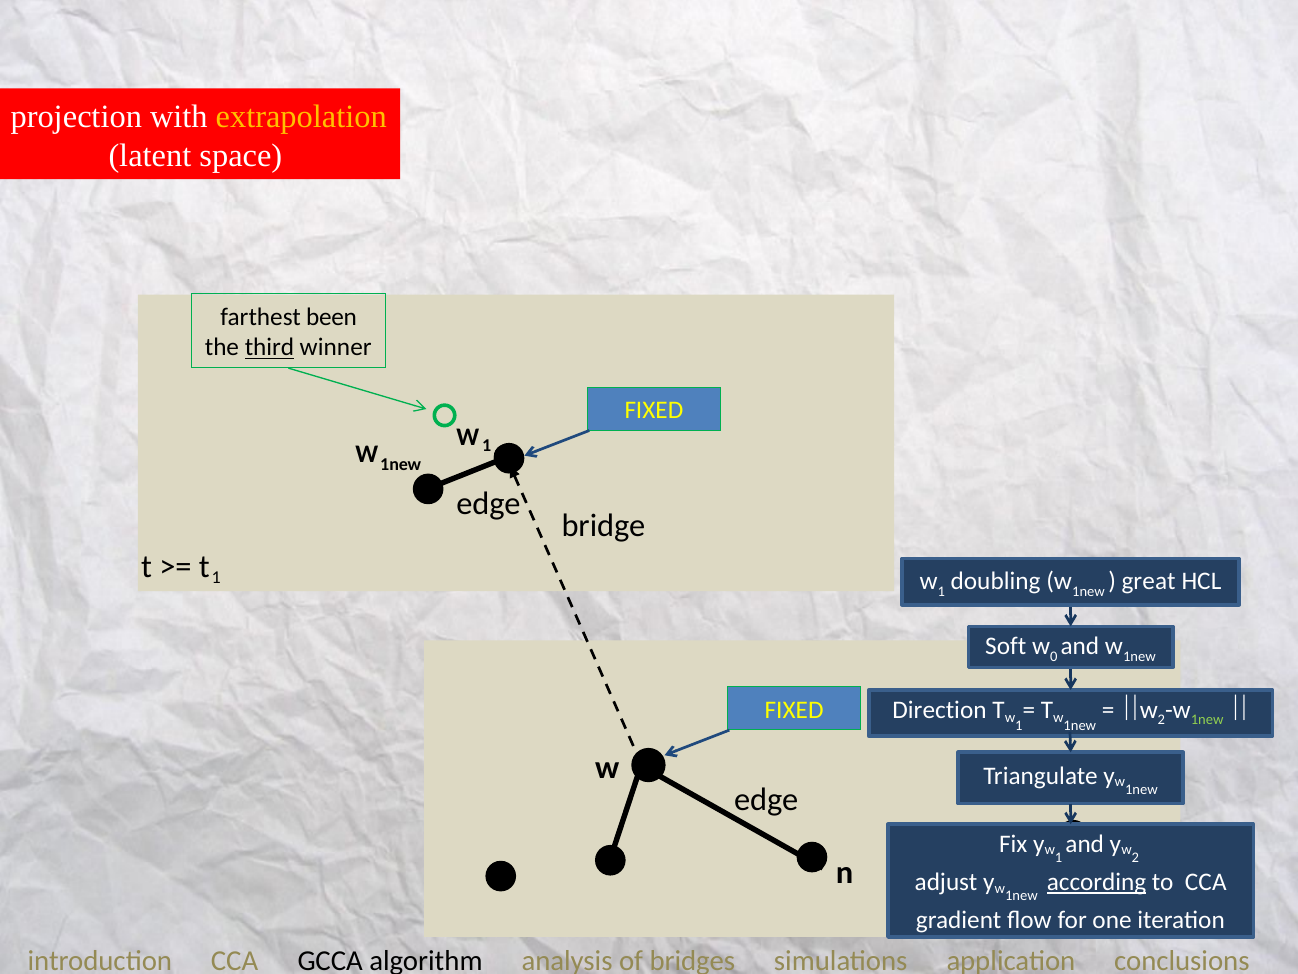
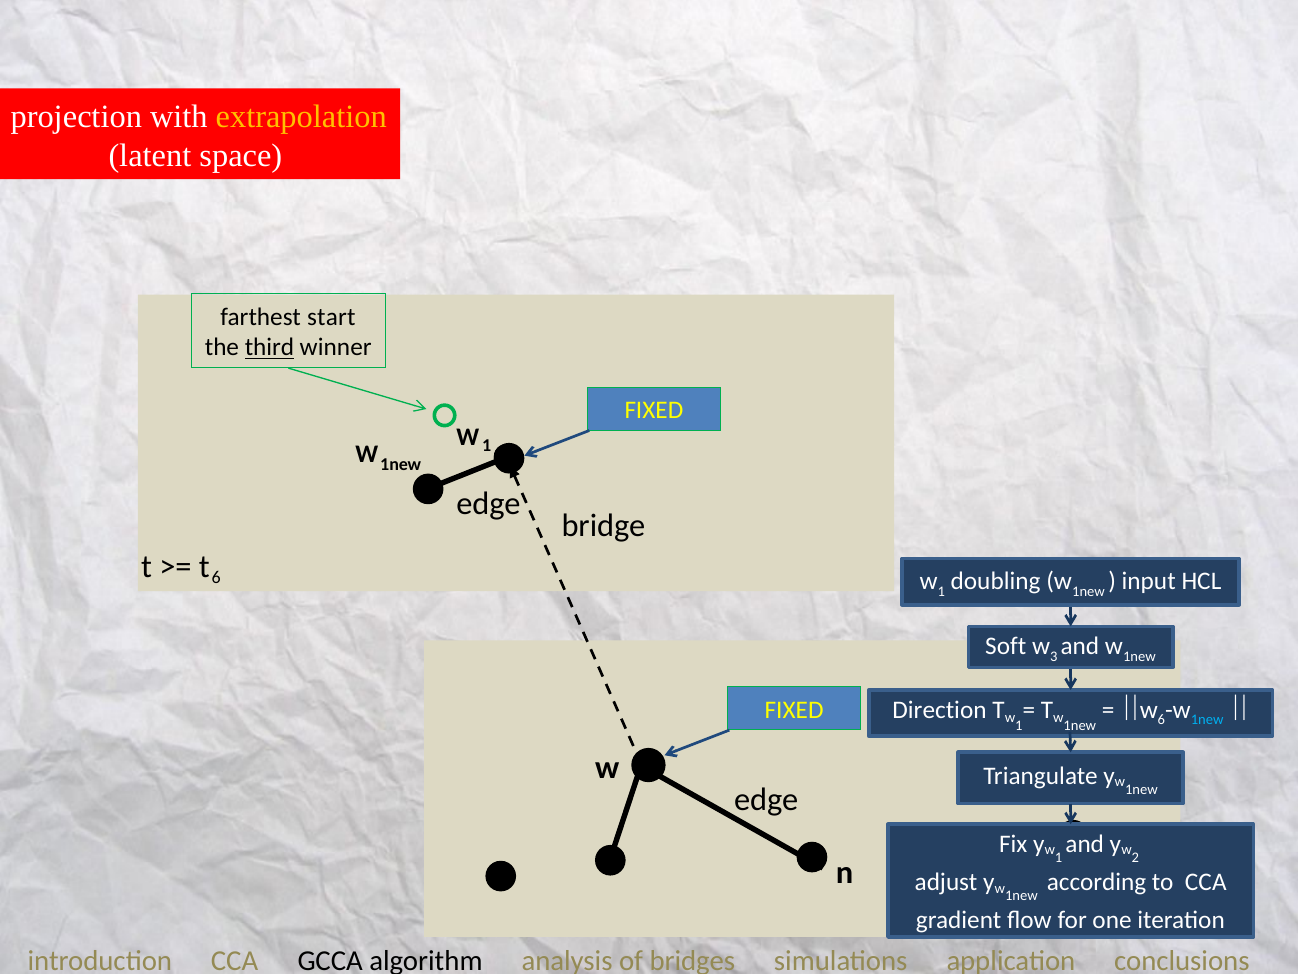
been: been -> start
t 1: 1 -> 6
great: great -> input
w 0: 0 -> 3
2 at (1161, 720): 2 -> 6
1new at (1207, 720) colour: light green -> light blue
according underline: present -> none
